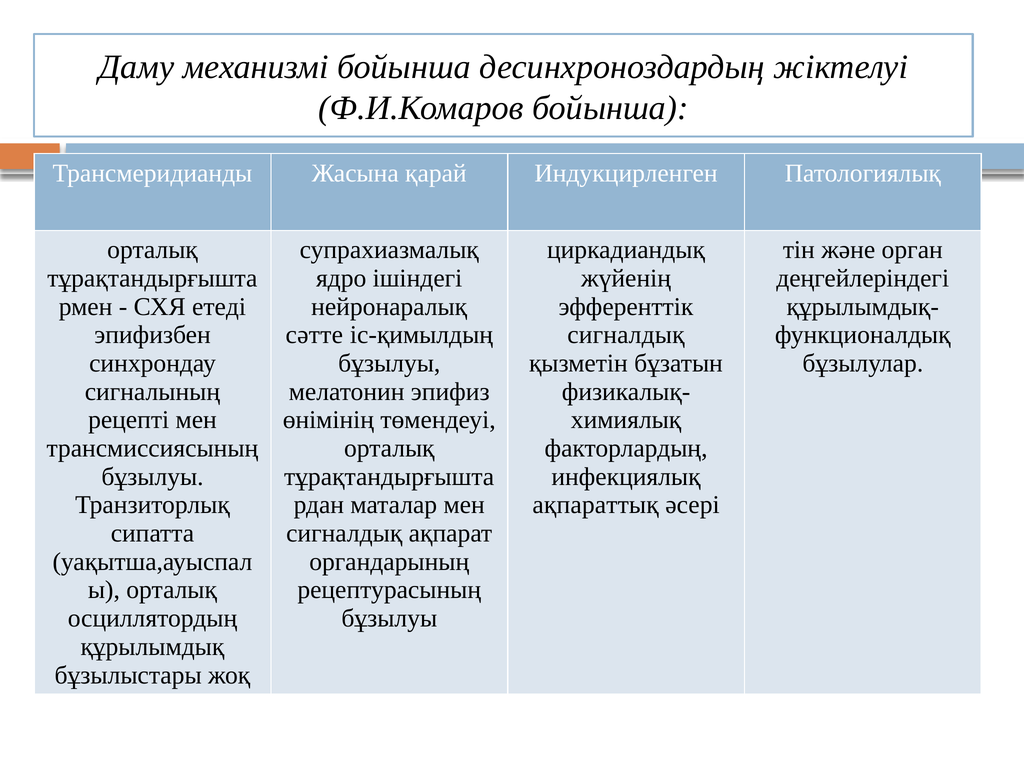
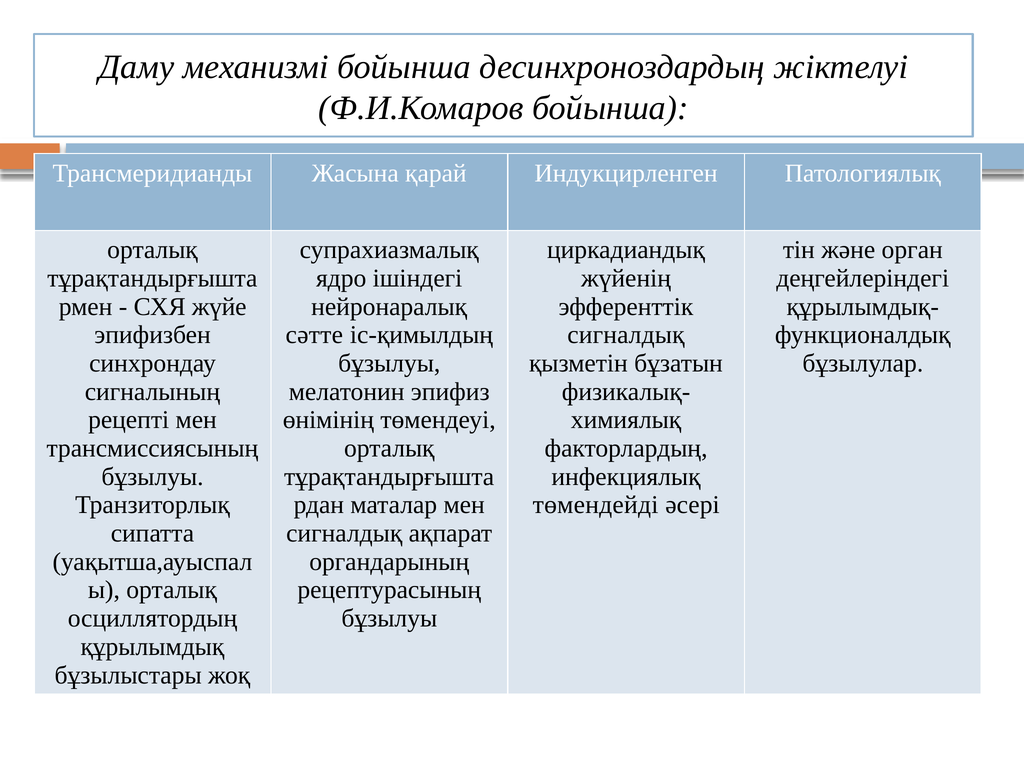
етеді: етеді -> жүйе
ақпараттық: ақпараттық -> төмендейді
